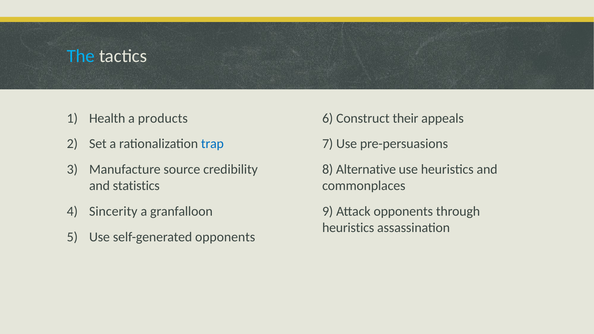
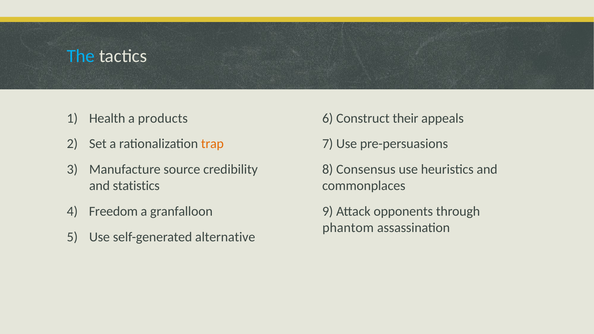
trap colour: blue -> orange
Alternative: Alternative -> Consensus
Sincerity: Sincerity -> Freedom
heuristics at (348, 228): heuristics -> phantom
self-generated opponents: opponents -> alternative
